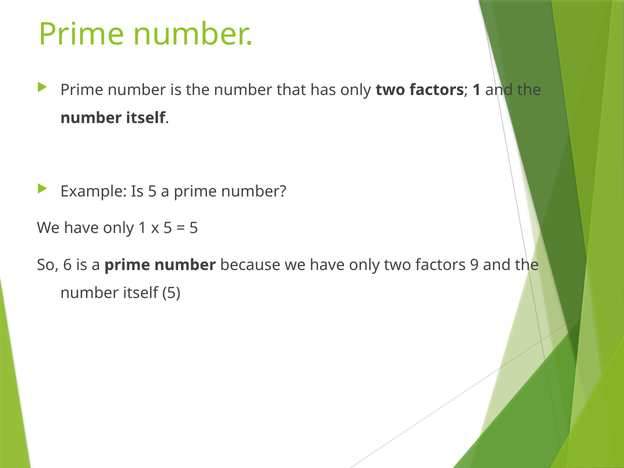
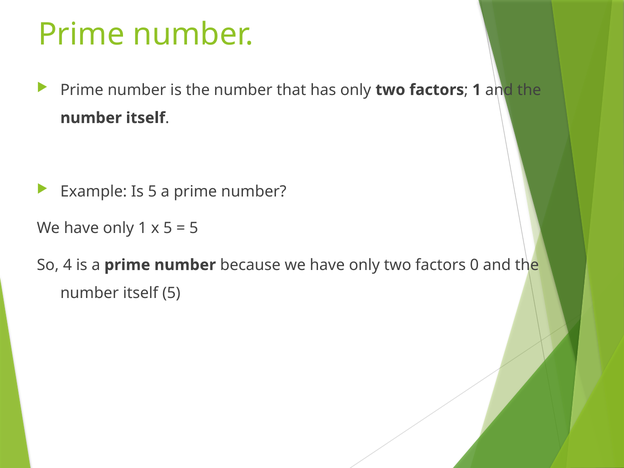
6: 6 -> 4
9: 9 -> 0
